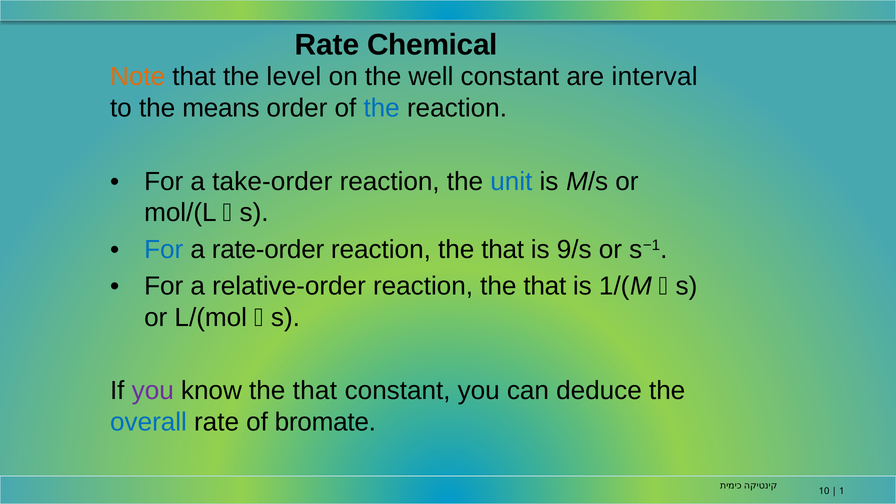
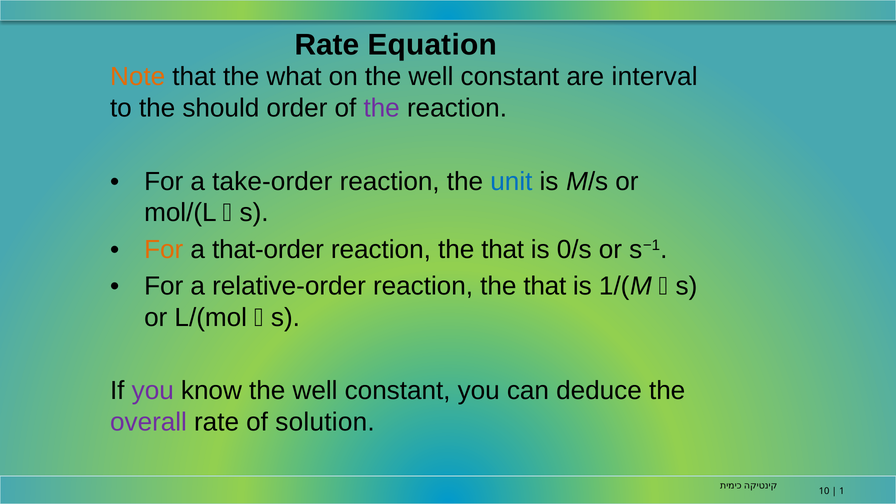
Chemical: Chemical -> Equation
level: level -> what
means: means -> should
the at (382, 108) colour: blue -> purple
For at (164, 249) colour: blue -> orange
rate-order: rate-order -> that-order
9/s: 9/s -> 0/s
know the that: that -> well
overall colour: blue -> purple
bromate: bromate -> solution
